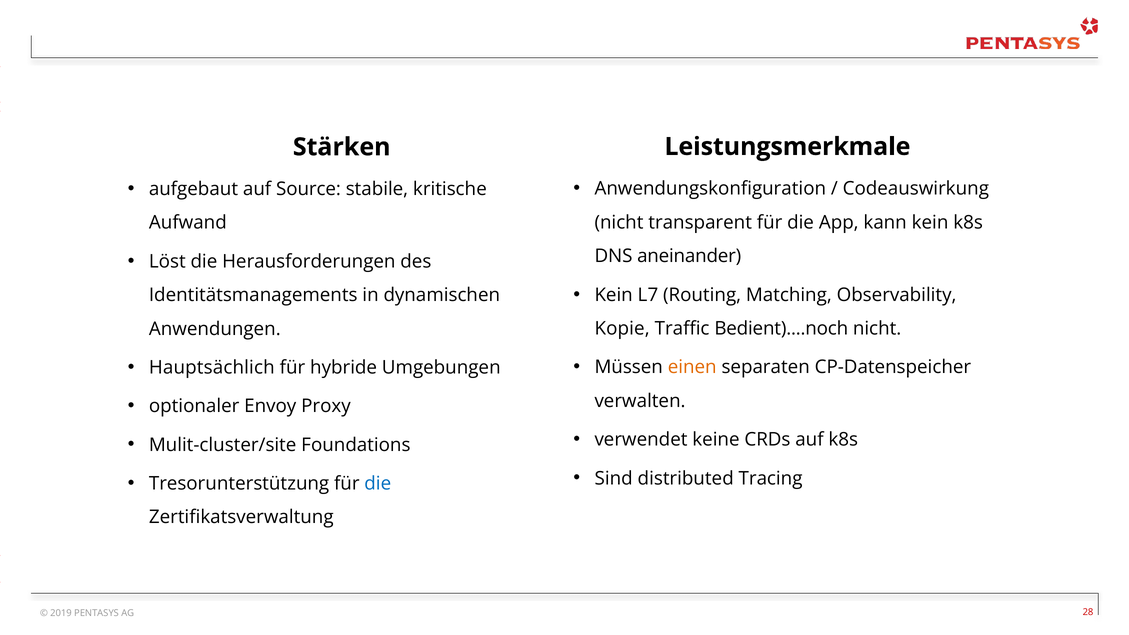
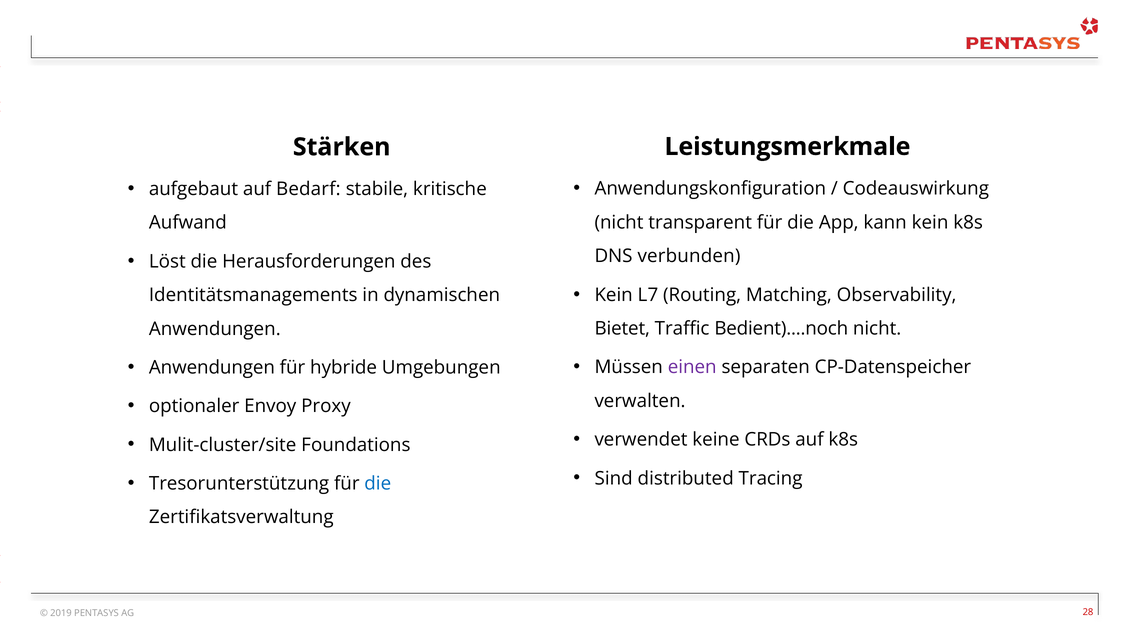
Source: Source -> Bedarf
aneinander: aneinander -> verbunden
Kopie: Kopie -> Bietet
einen colour: orange -> purple
Hauptsächlich at (212, 368): Hauptsächlich -> Anwendungen
